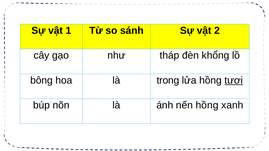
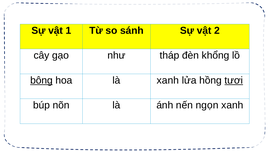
bông underline: none -> present
là trong: trong -> xanh
nến hồng: hồng -> ngọn
